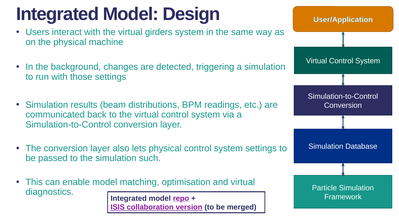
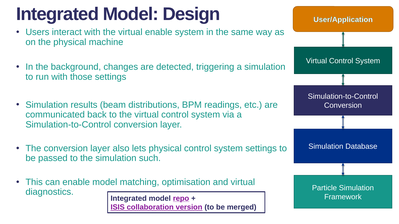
virtual girders: girders -> enable
